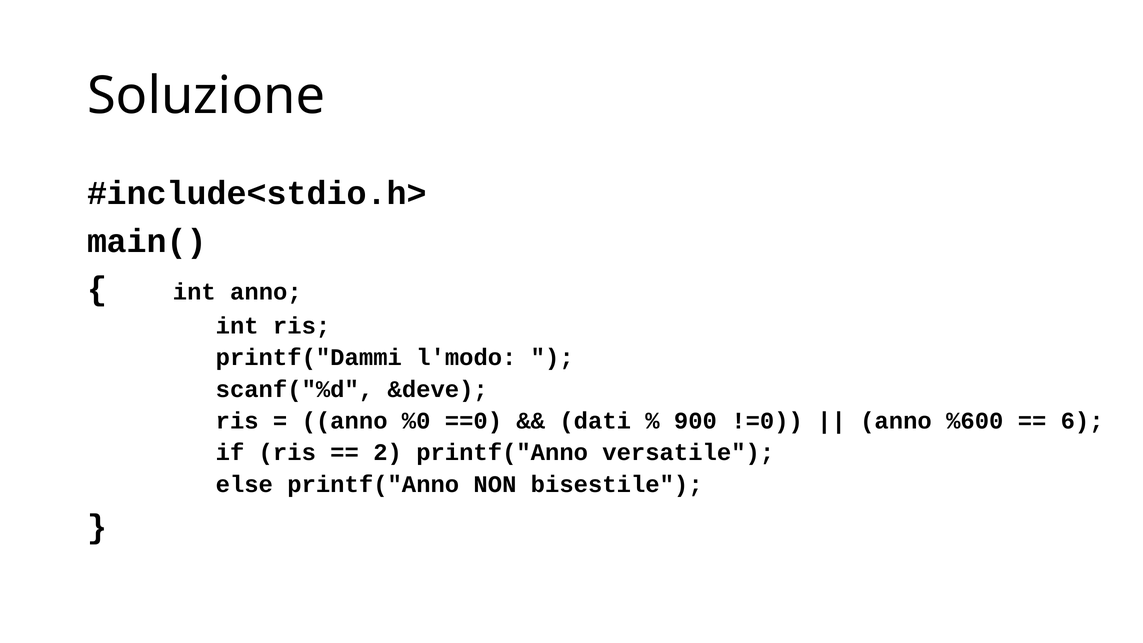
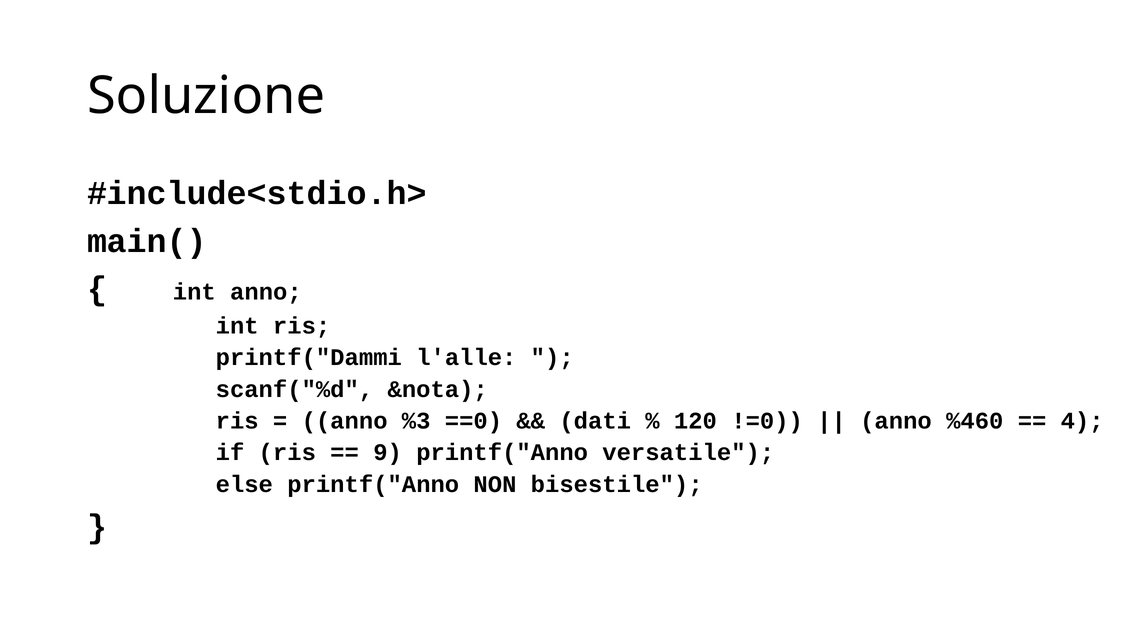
l'modo: l'modo -> l'alle
&deve: &deve -> &nota
%0: %0 -> %3
900: 900 -> 120
%600: %600 -> %460
6: 6 -> 4
2: 2 -> 9
